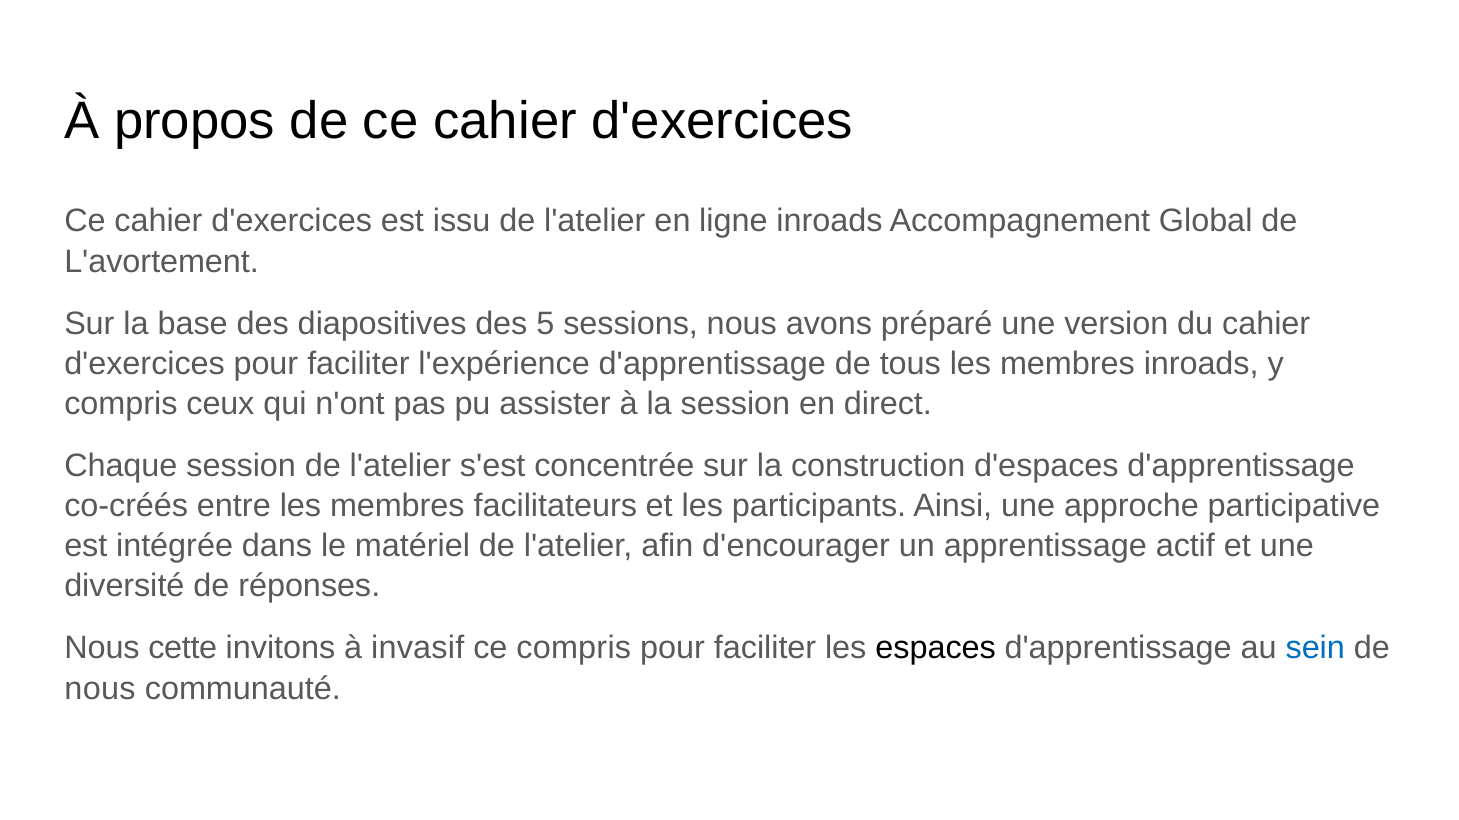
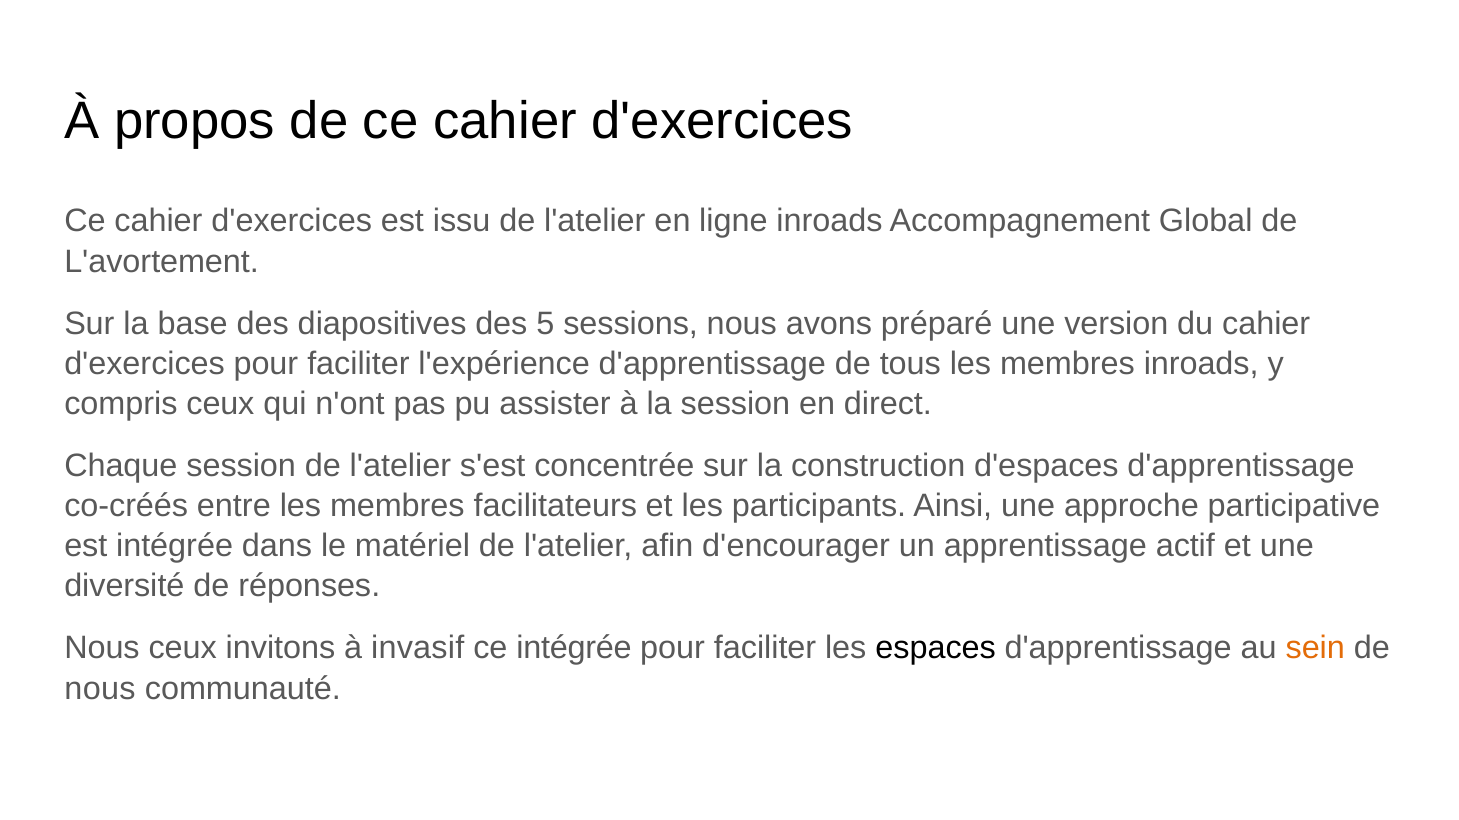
Nous cette: cette -> ceux
ce compris: compris -> intégrée
sein colour: blue -> orange
